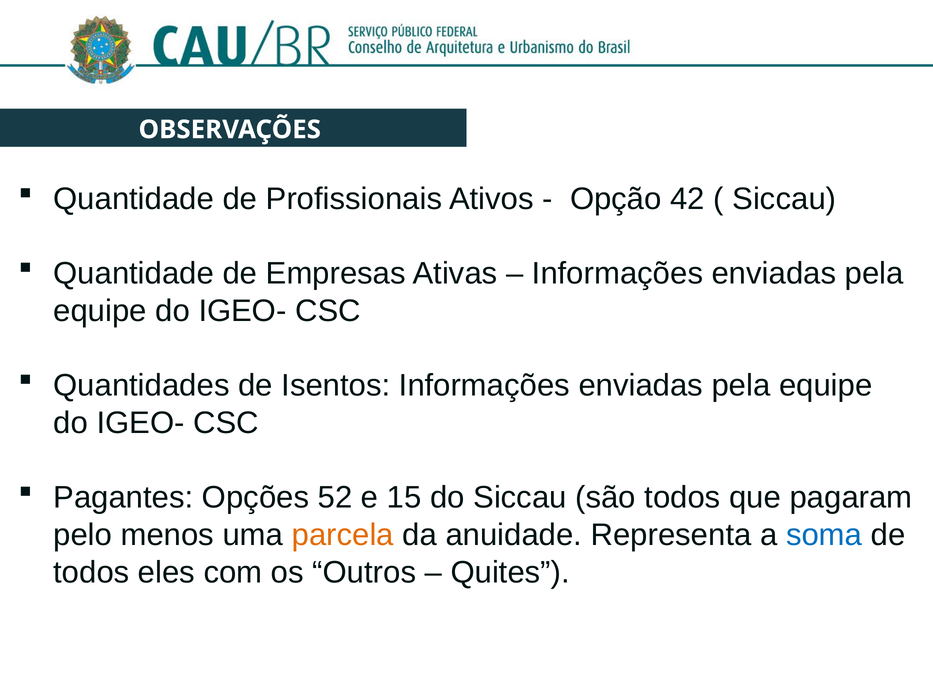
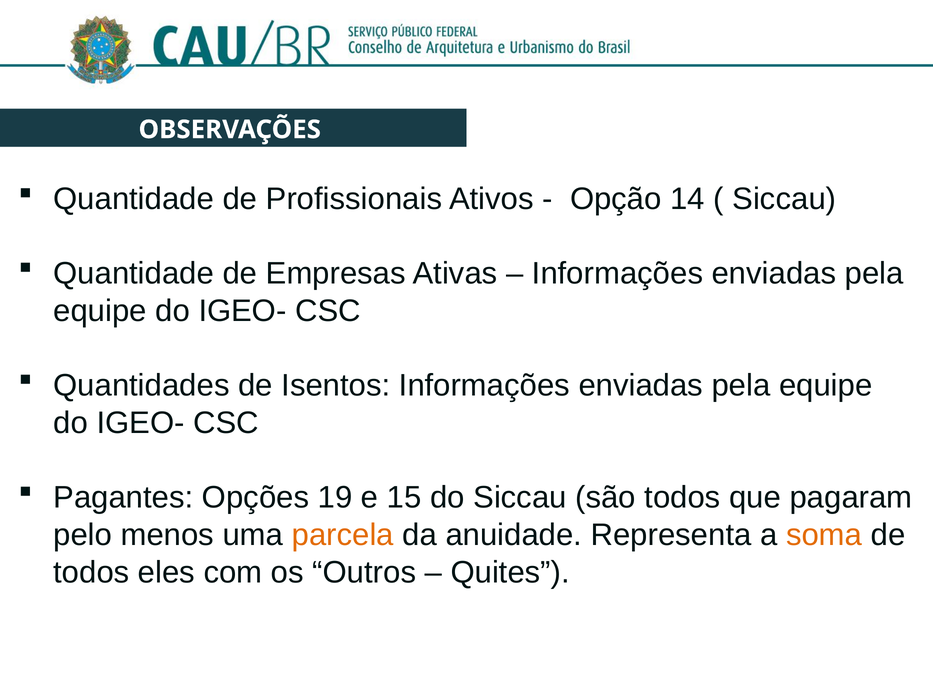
42: 42 -> 14
52: 52 -> 19
soma colour: blue -> orange
